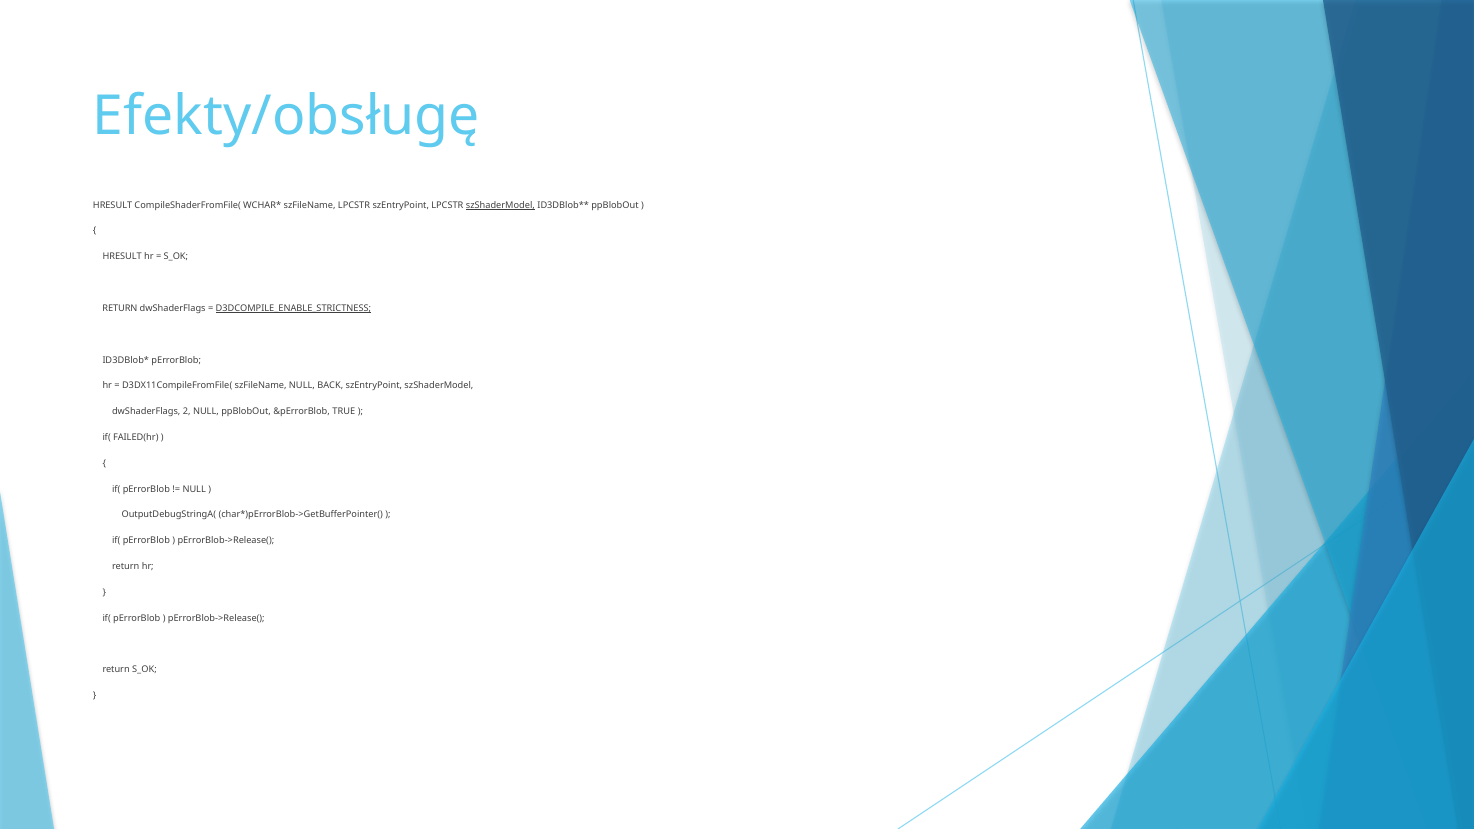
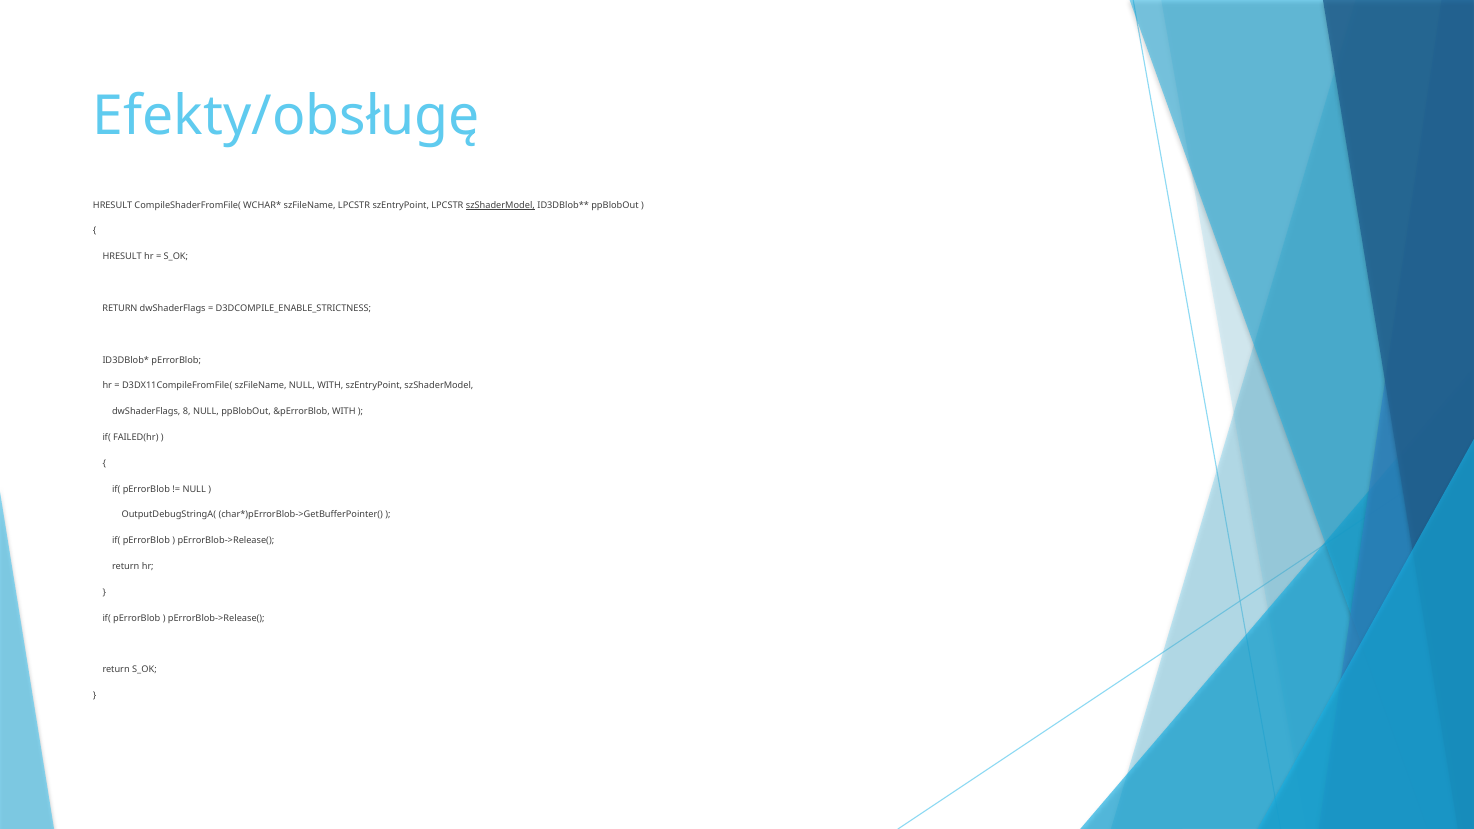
D3DCOMPILE_ENABLE_STRICTNESS underline: present -> none
NULL BACK: BACK -> WITH
2: 2 -> 8
&pErrorBlob TRUE: TRUE -> WITH
